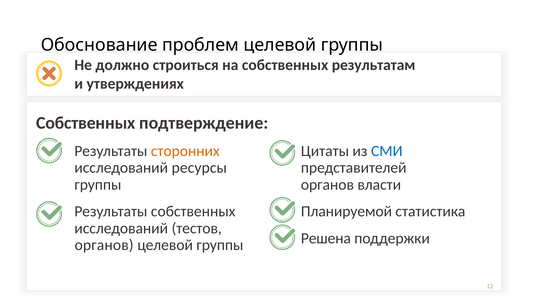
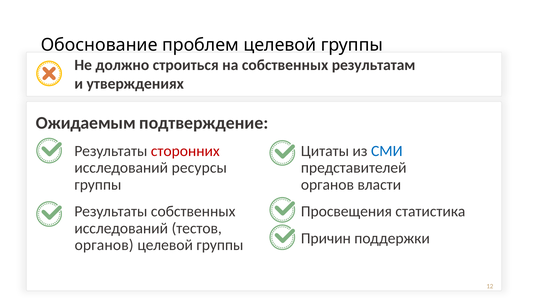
Собственных at (86, 123): Собственных -> Ожидаемым
сторонних colour: orange -> red
Планируемой: Планируемой -> Просвещения
Решена: Решена -> Причин
